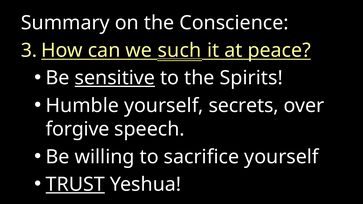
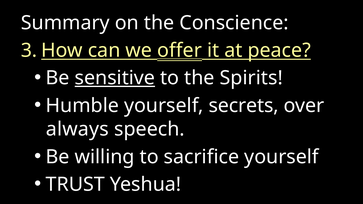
such: such -> offer
forgive: forgive -> always
TRUST underline: present -> none
